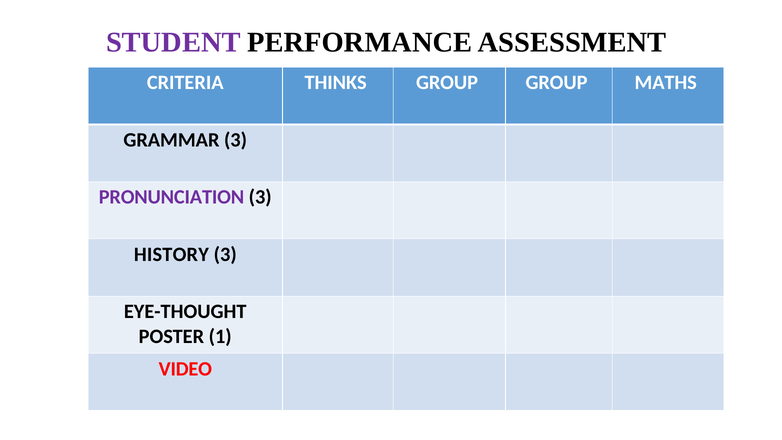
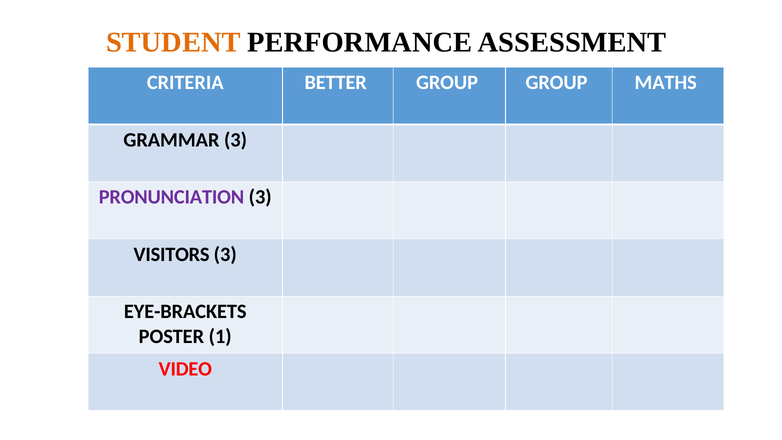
STUDENT colour: purple -> orange
THINKS: THINKS -> BETTER
HISTORY: HISTORY -> VISITORS
EYE-THOUGHT: EYE-THOUGHT -> EYE-BRACKETS
